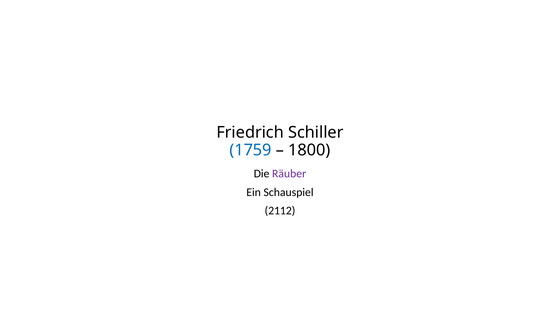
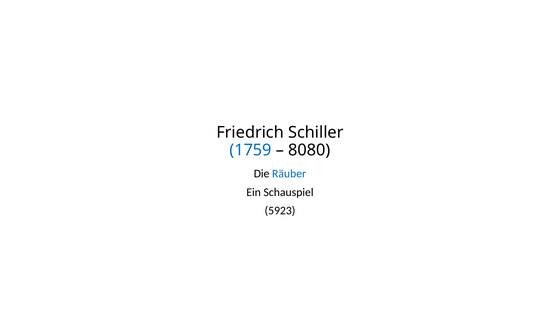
1800: 1800 -> 8080
Räuber colour: purple -> blue
2112: 2112 -> 5923
